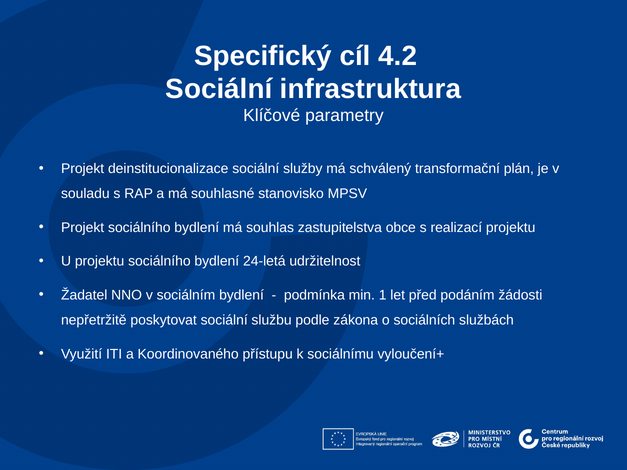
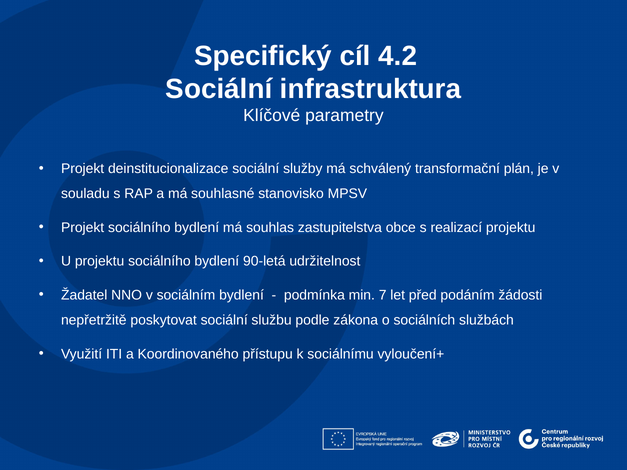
24-letá: 24-letá -> 90-letá
1: 1 -> 7
